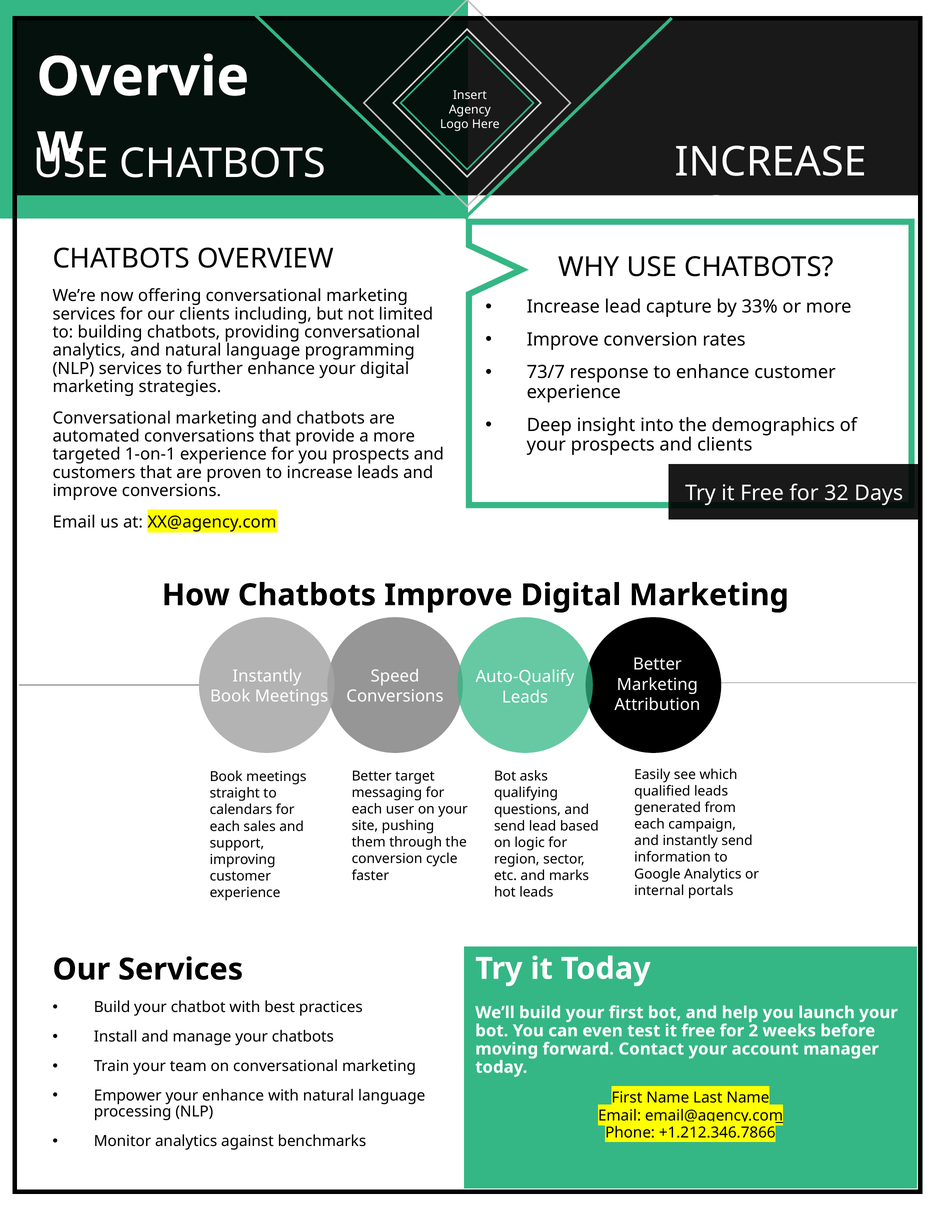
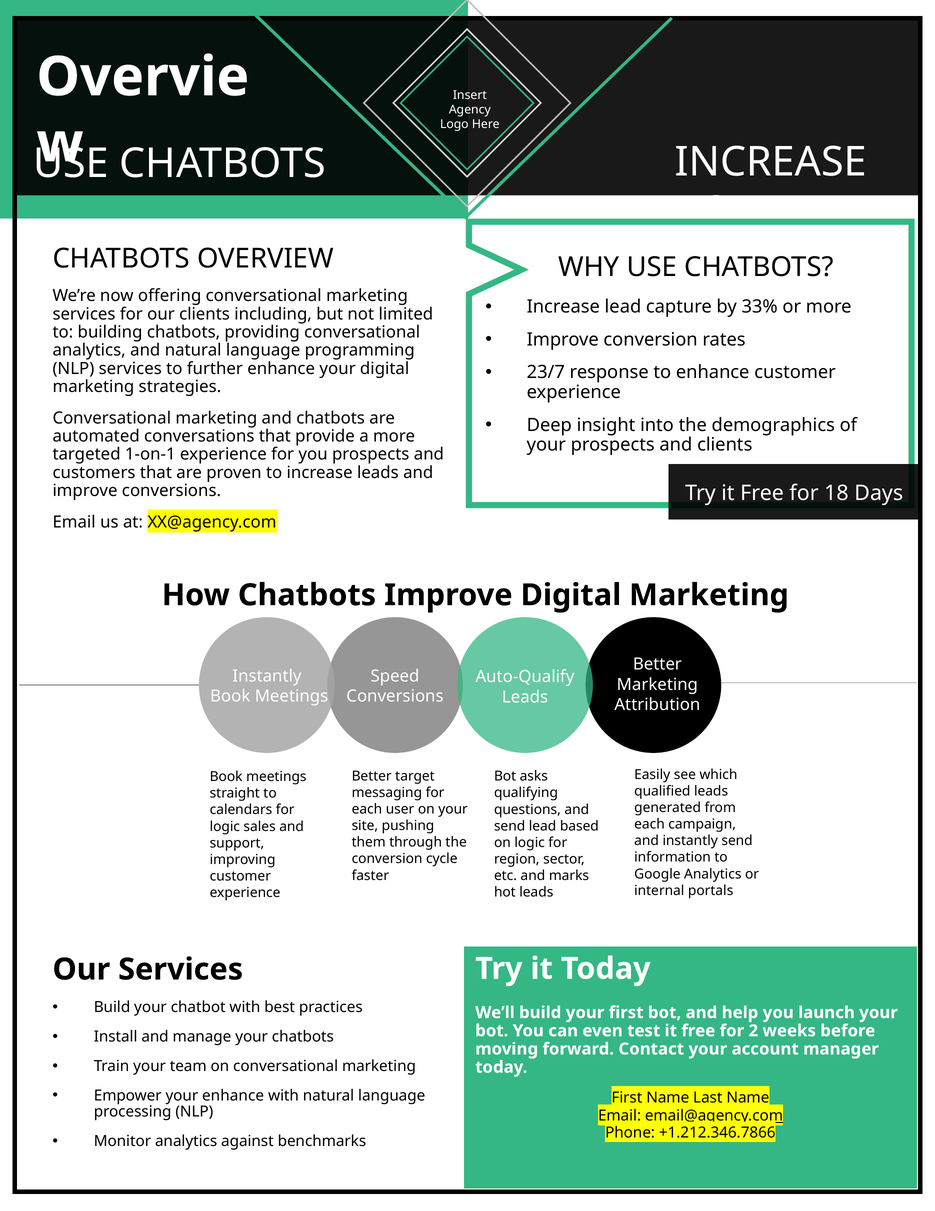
73/7: 73/7 -> 23/7
32: 32 -> 18
each at (225, 826): each -> logic
